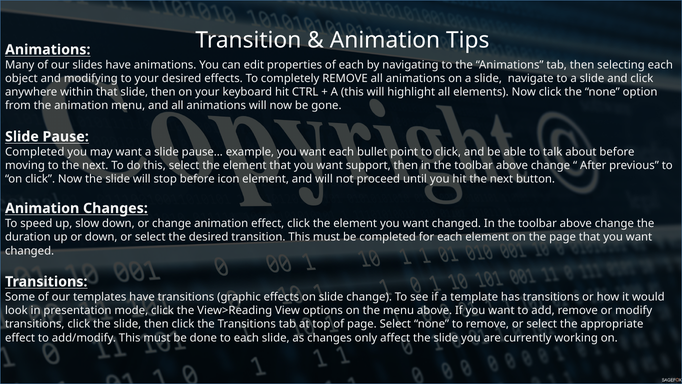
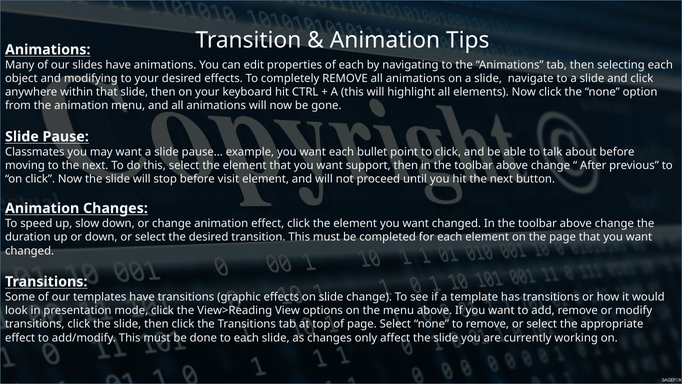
Completed at (35, 152): Completed -> Classmates
icon: icon -> visit
